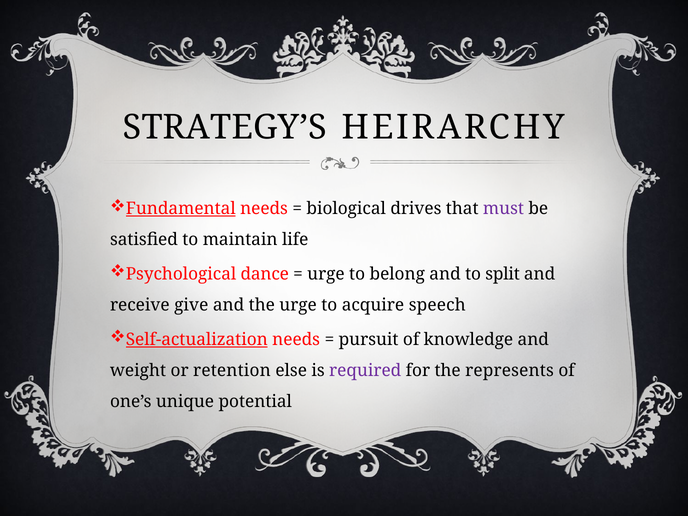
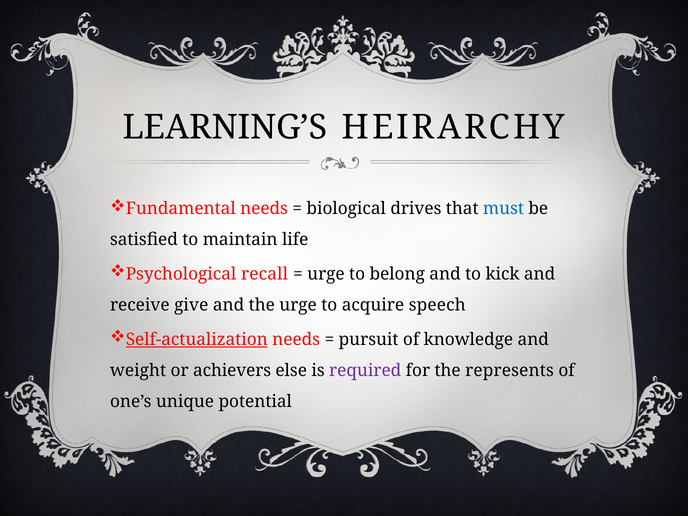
STRATEGY’S: STRATEGY’S -> LEARNING’S
Fundamental underline: present -> none
must colour: purple -> blue
dance: dance -> recall
split: split -> kick
retention: retention -> achievers
